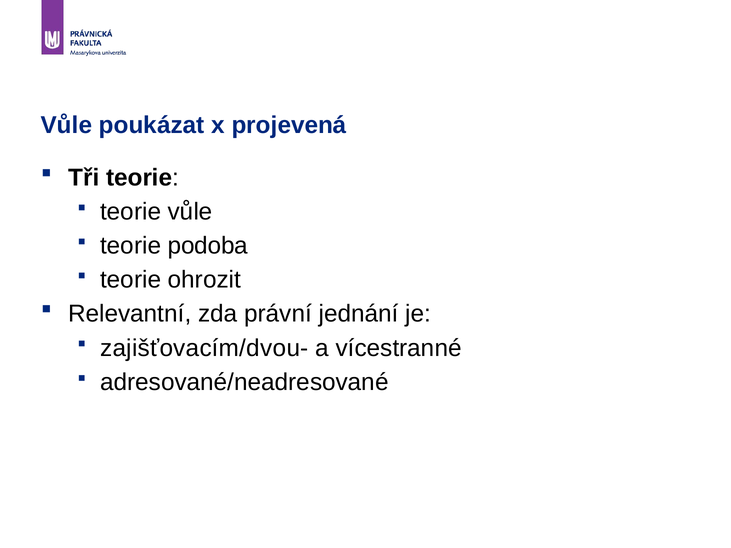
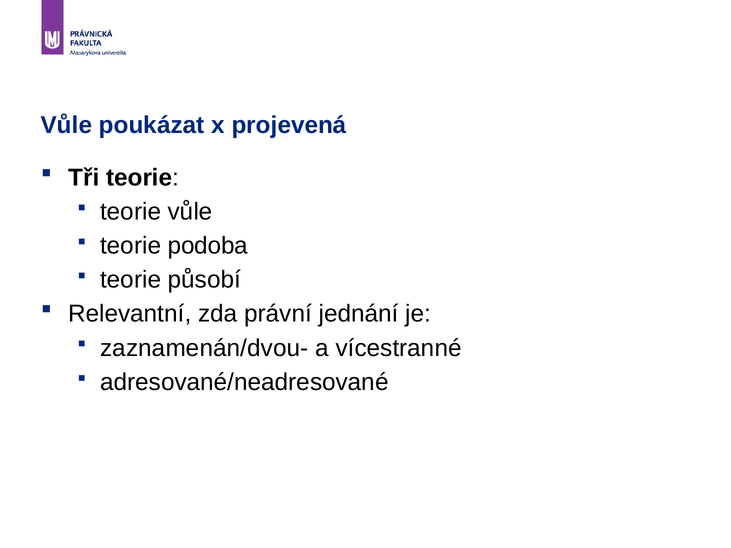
ohrozit: ohrozit -> působí
zajišťovacím/dvou-: zajišťovacím/dvou- -> zaznamenán/dvou-
